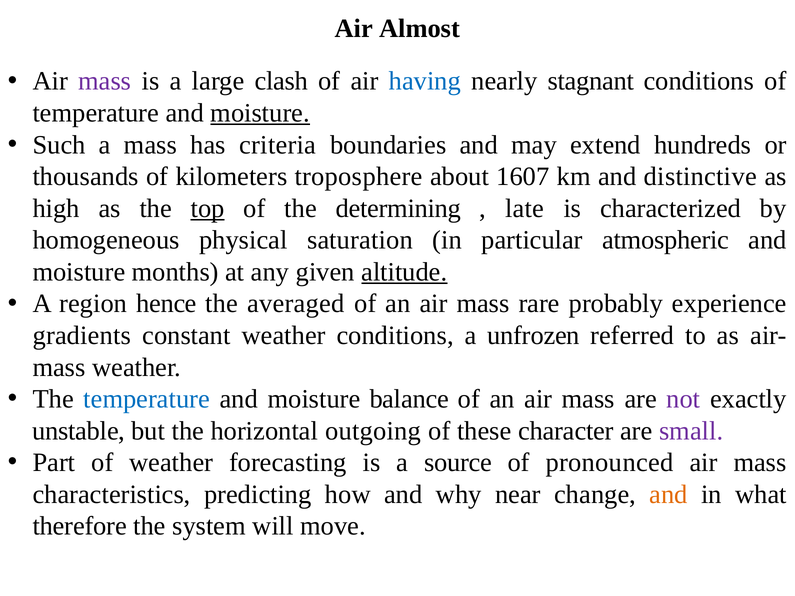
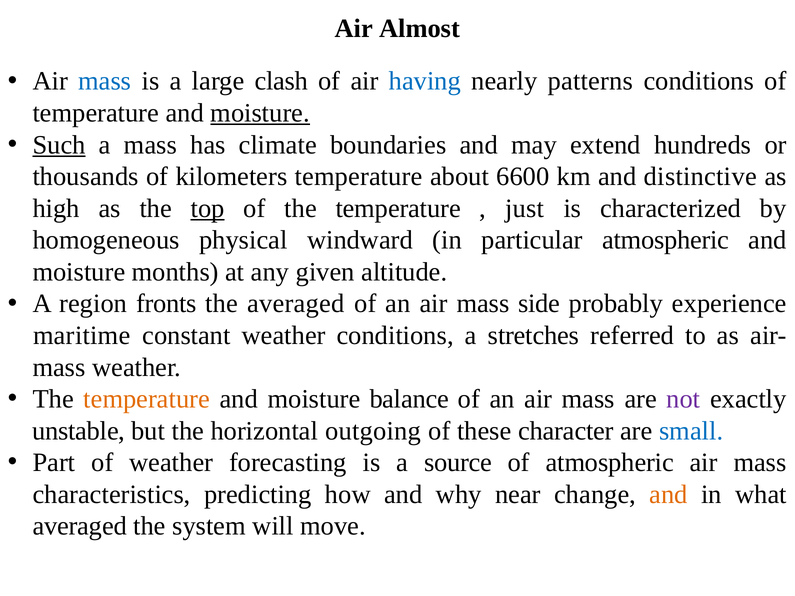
mass at (105, 81) colour: purple -> blue
stagnant: stagnant -> patterns
Such underline: none -> present
criteria: criteria -> climate
kilometers troposphere: troposphere -> temperature
1607: 1607 -> 6600
of the determining: determining -> temperature
late: late -> just
saturation: saturation -> windward
altitude underline: present -> none
hence: hence -> fronts
rare: rare -> side
gradients: gradients -> maritime
unfrozen: unfrozen -> stretches
temperature at (147, 399) colour: blue -> orange
small colour: purple -> blue
of pronounced: pronounced -> atmospheric
therefore at (80, 526): therefore -> averaged
